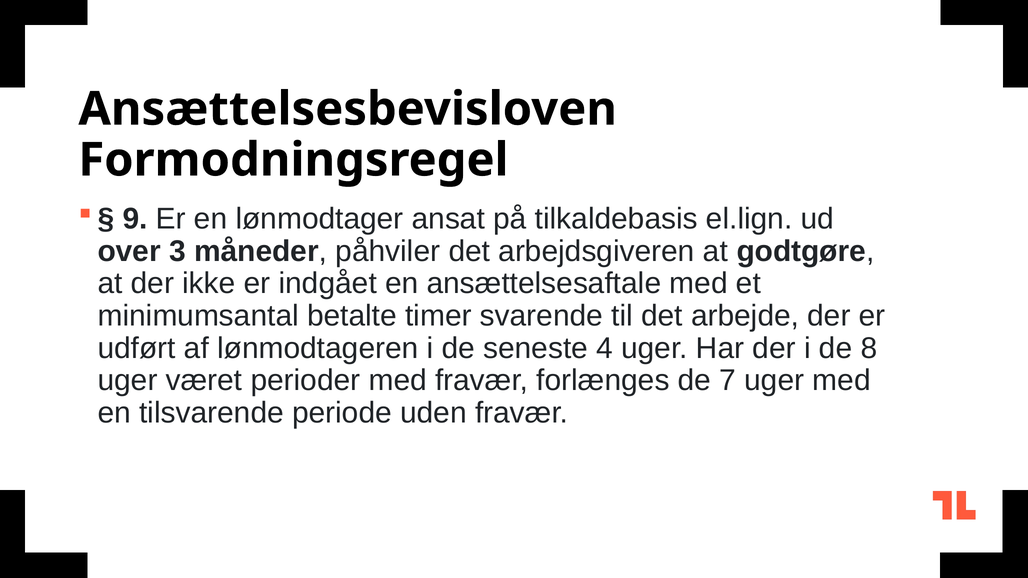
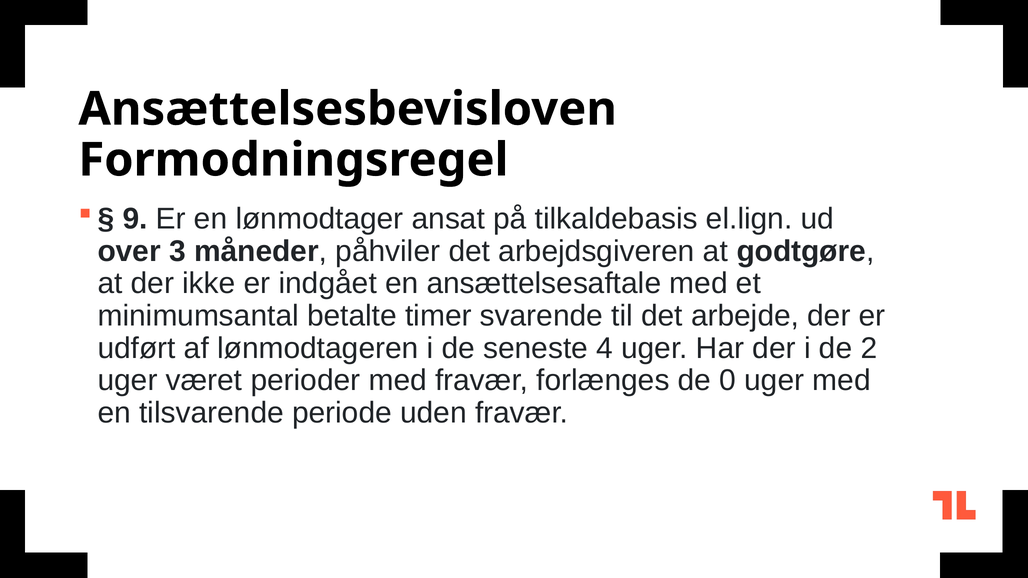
8: 8 -> 2
7: 7 -> 0
